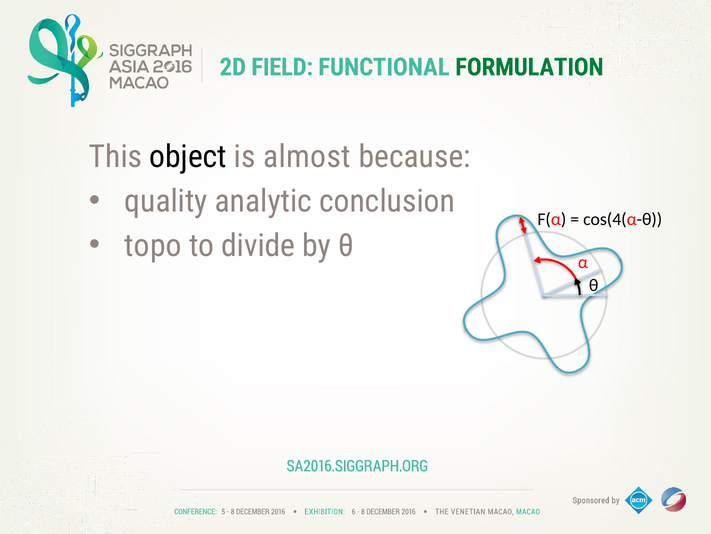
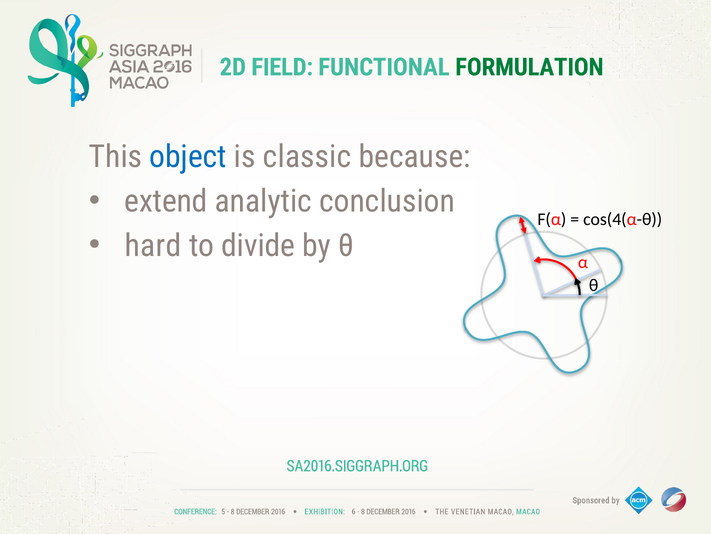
object colour: black -> blue
almost: almost -> classic
quality: quality -> extend
topo: topo -> hard
